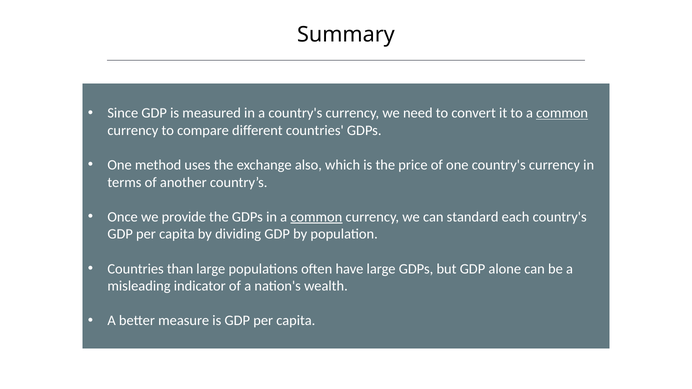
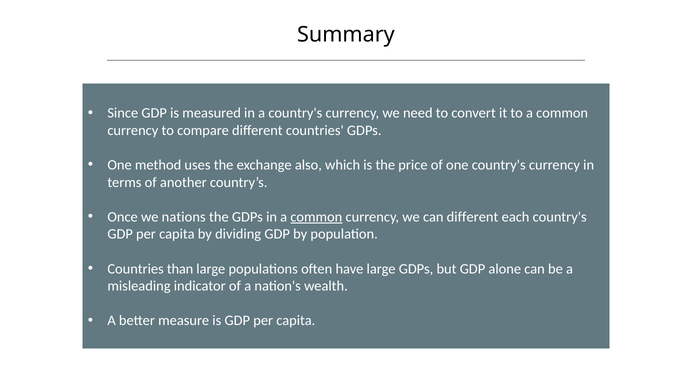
common at (562, 113) underline: present -> none
provide: provide -> nations
can standard: standard -> different
